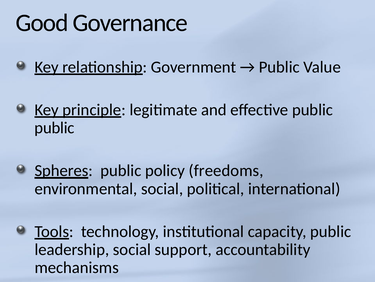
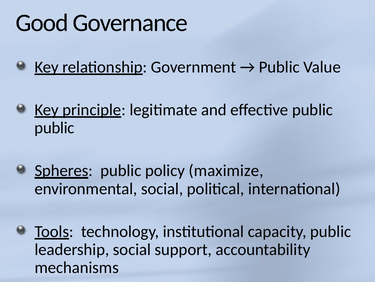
freedoms: freedoms -> maximize
